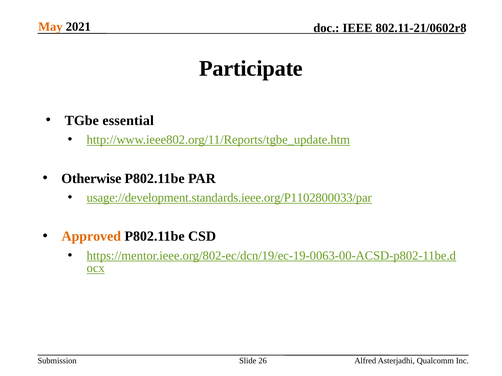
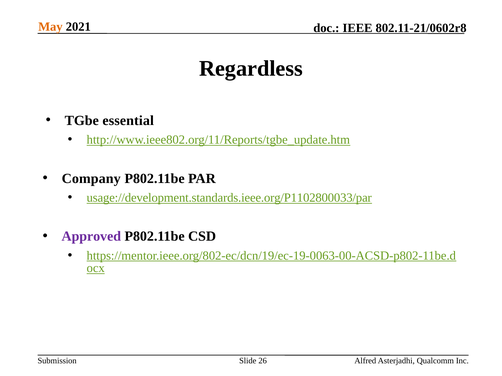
Participate: Participate -> Regardless
Otherwise: Otherwise -> Company
Approved colour: orange -> purple
